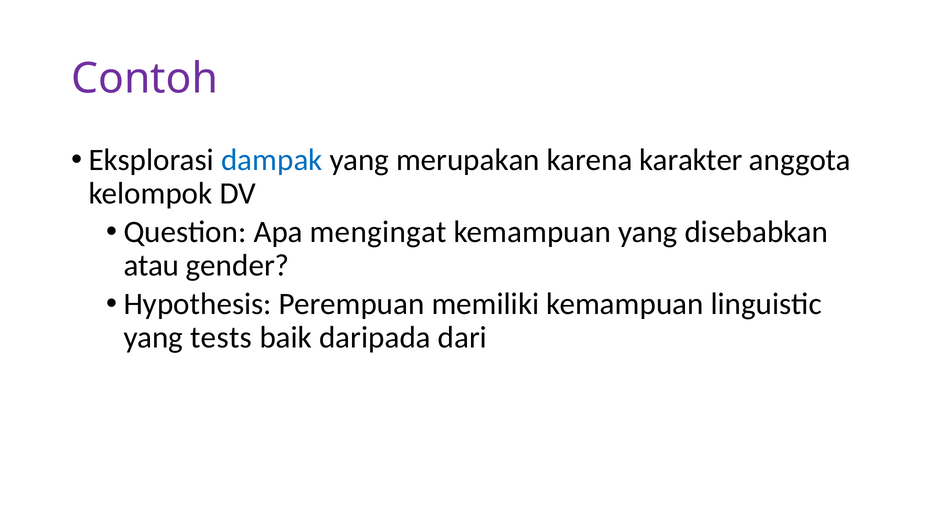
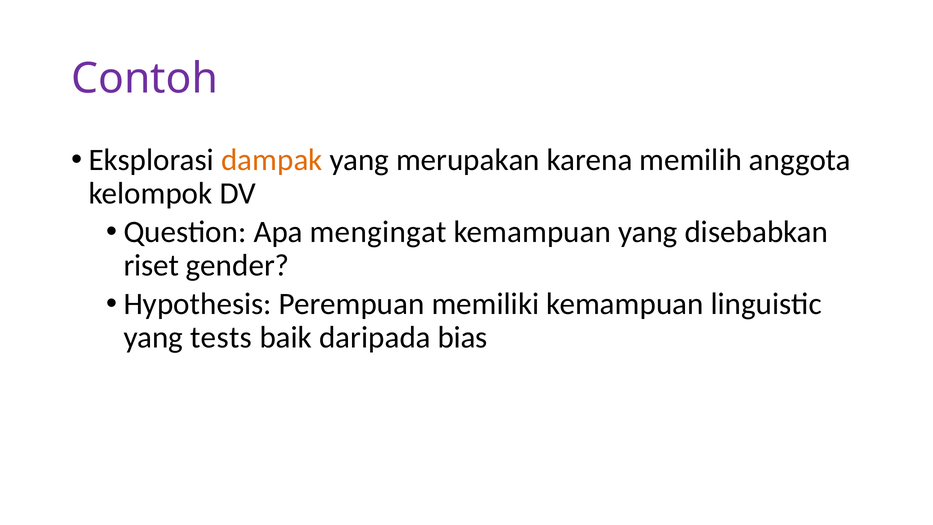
dampak colour: blue -> orange
karakter: karakter -> memilih
atau: atau -> riset
dari: dari -> bias
